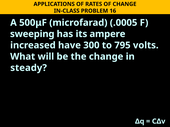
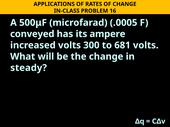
sweeping: sweeping -> conveyed
increased have: have -> volts
795: 795 -> 681
